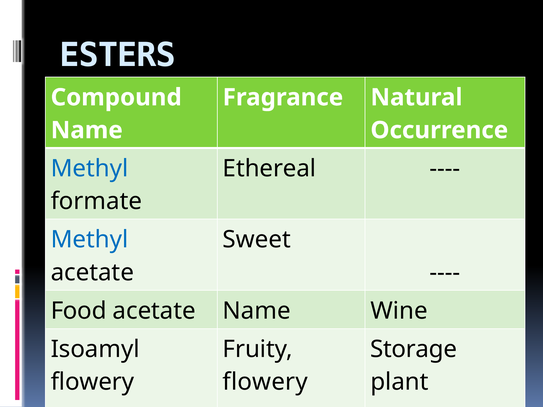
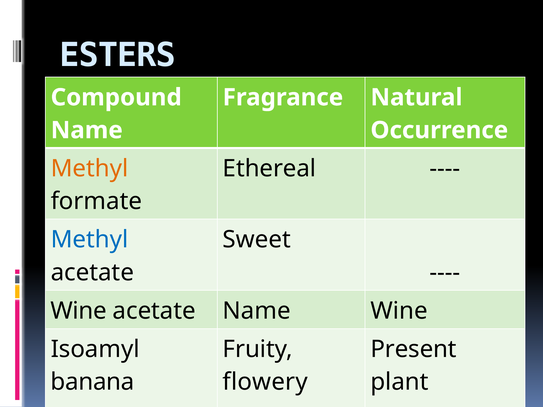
Methyl at (90, 169) colour: blue -> orange
Food at (79, 311): Food -> Wine
Storage: Storage -> Present
flowery at (92, 382): flowery -> banana
